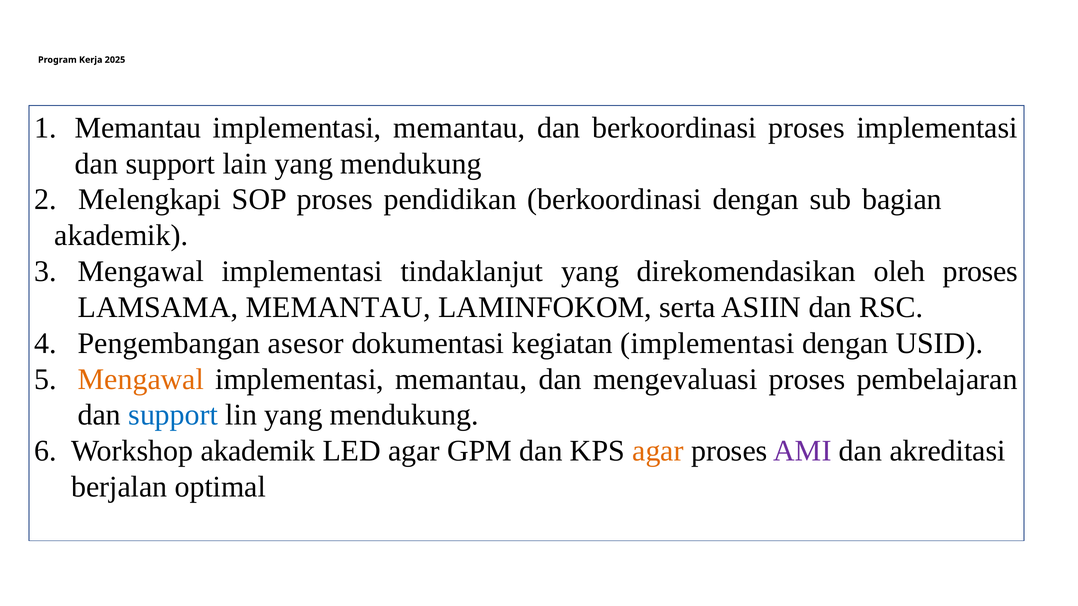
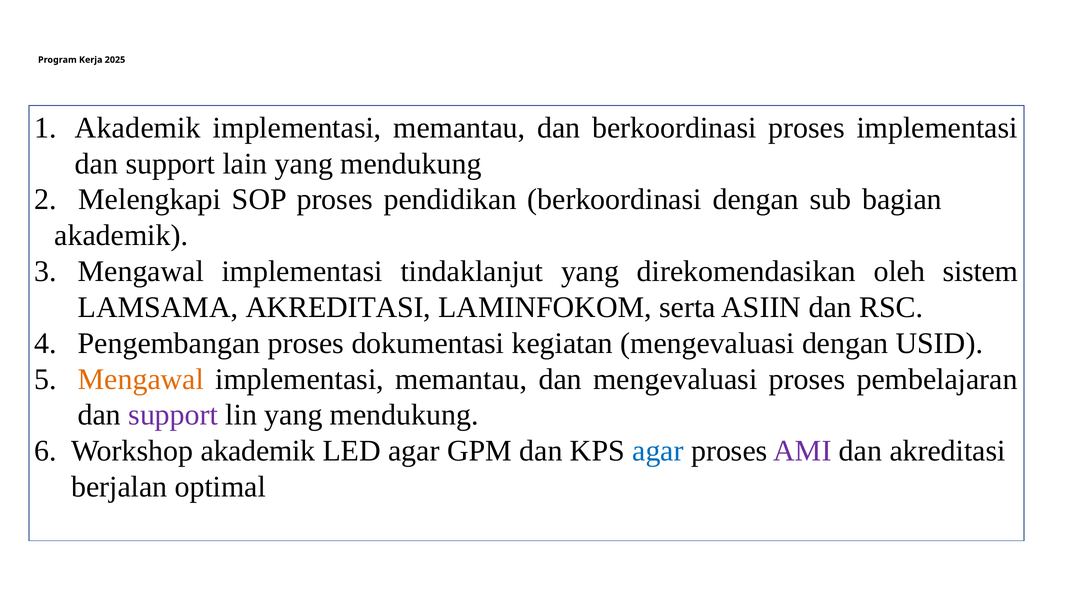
Memantau at (138, 128): Memantau -> Akademik
oleh proses: proses -> sistem
LAMSAMA MEMANTAU: MEMANTAU -> AKREDITASI
Pengembangan asesor: asesor -> proses
kegiatan implementasi: implementasi -> mengevaluasi
support at (173, 415) colour: blue -> purple
agar at (658, 451) colour: orange -> blue
